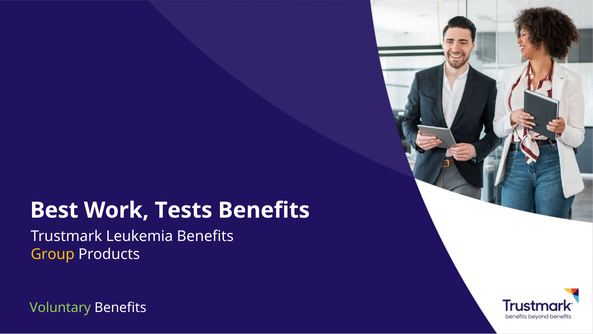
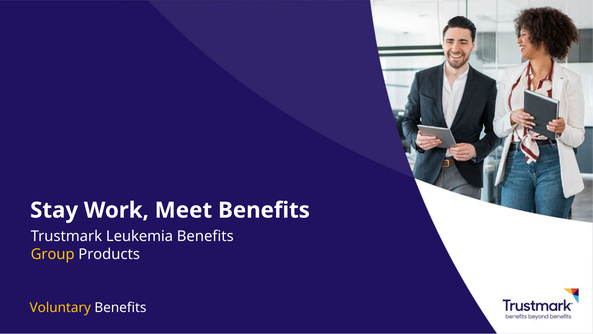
Best: Best -> Stay
Tests: Tests -> Meet
Voluntary colour: light green -> yellow
